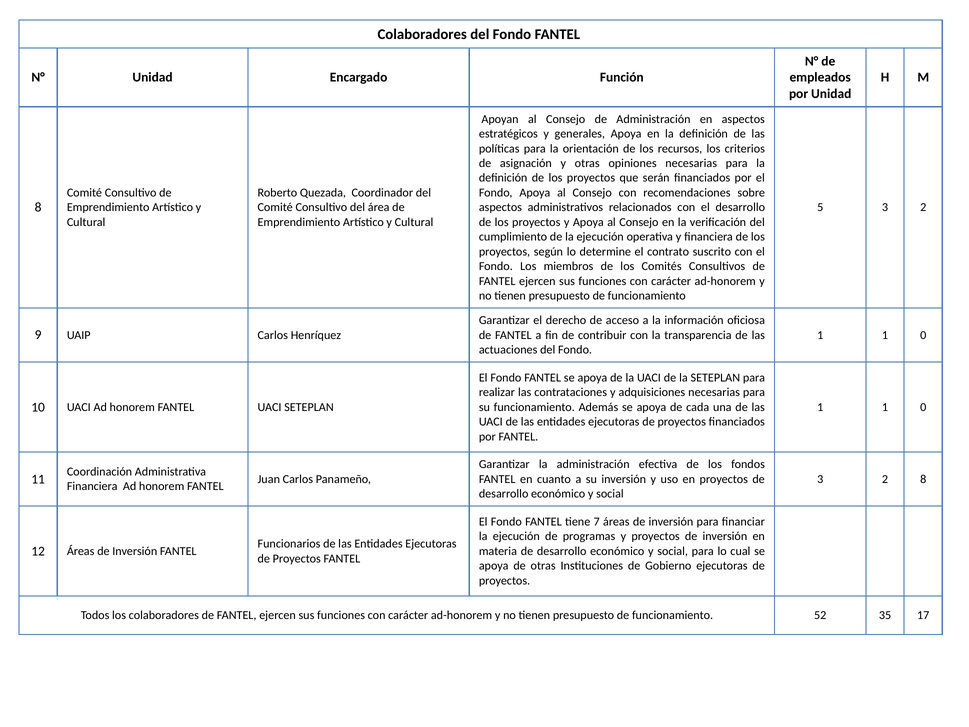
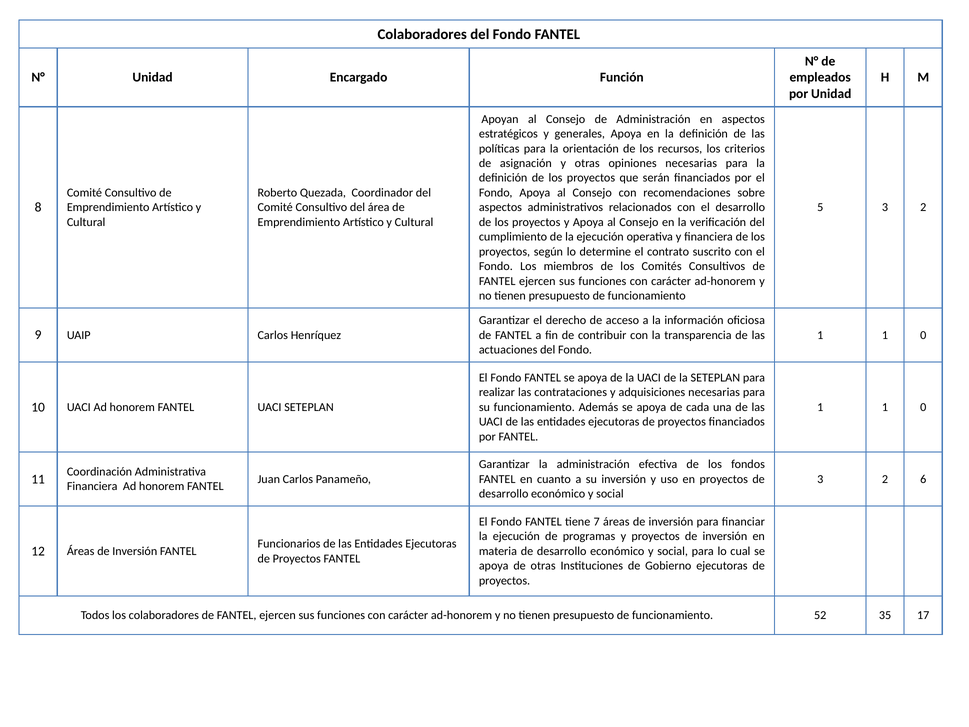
2 8: 8 -> 6
